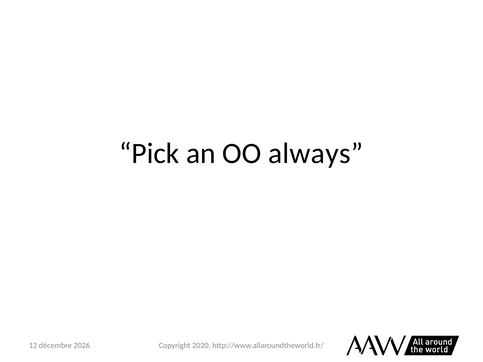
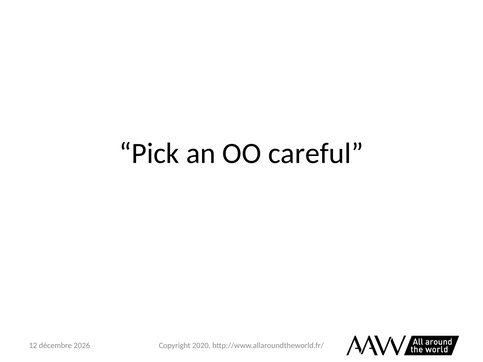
always: always -> careful
